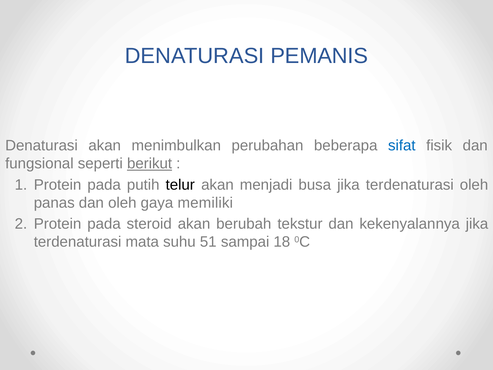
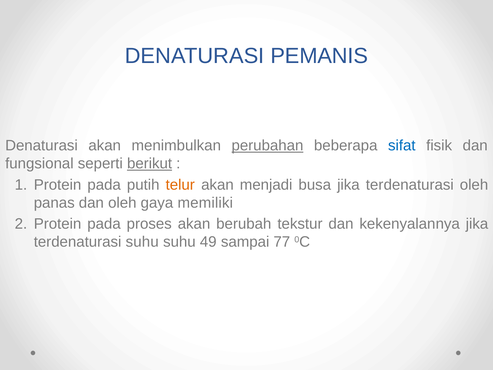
perubahan underline: none -> present
telur colour: black -> orange
steroid: steroid -> proses
terdenaturasi mata: mata -> suhu
51: 51 -> 49
18: 18 -> 77
